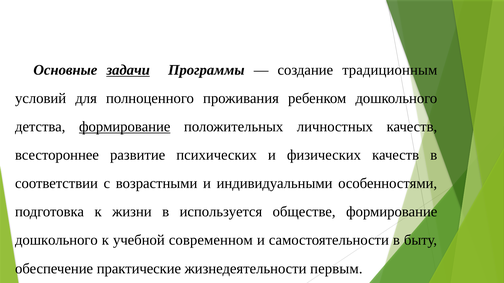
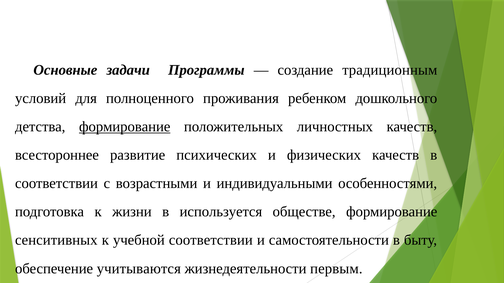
задачи underline: present -> none
дошкольного at (56, 241): дошкольного -> сенситивных
учебной современном: современном -> соответствии
практические: практические -> учитываются
